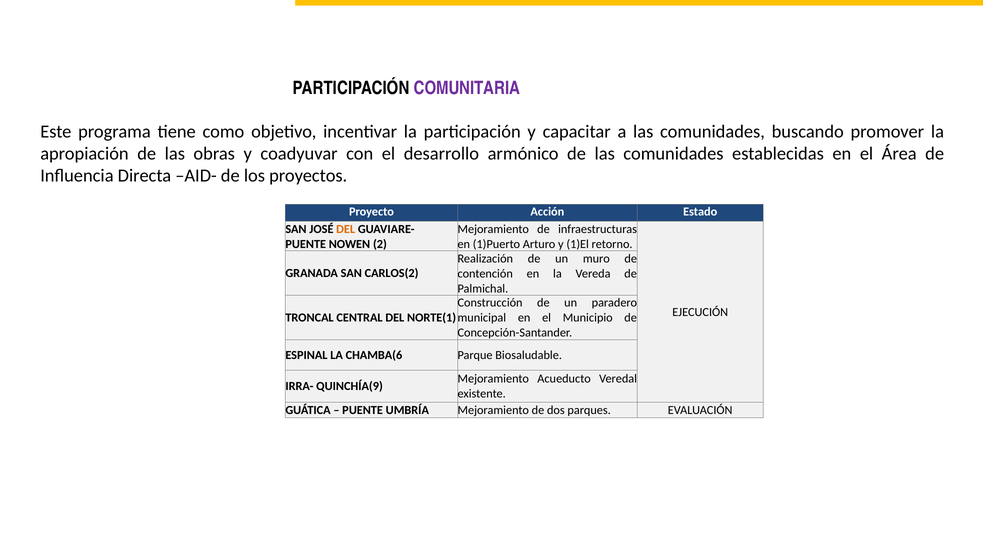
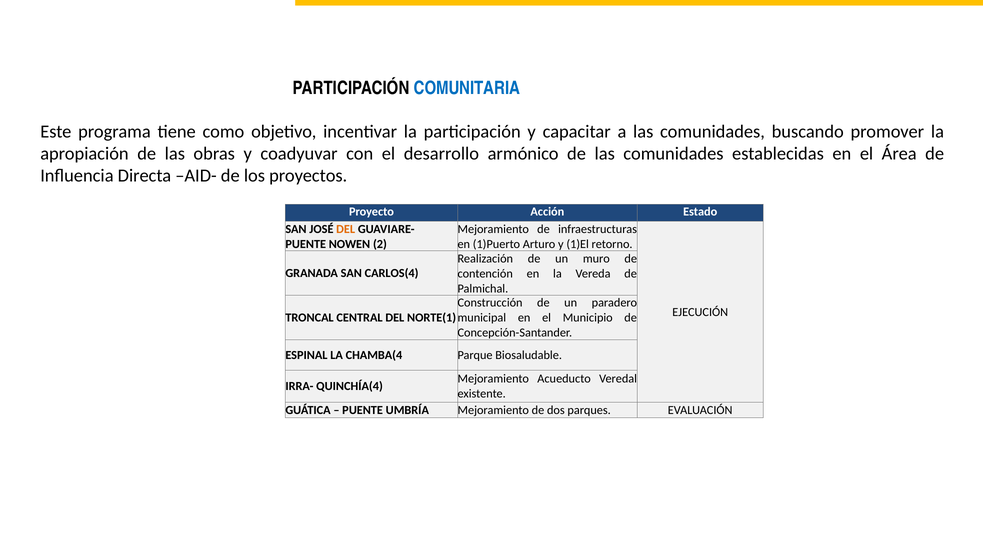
COMUNITARIA colour: purple -> blue
CARLOS(2: CARLOS(2 -> CARLOS(4
CHAMBA(6: CHAMBA(6 -> CHAMBA(4
QUINCHÍA(9: QUINCHÍA(9 -> QUINCHÍA(4
